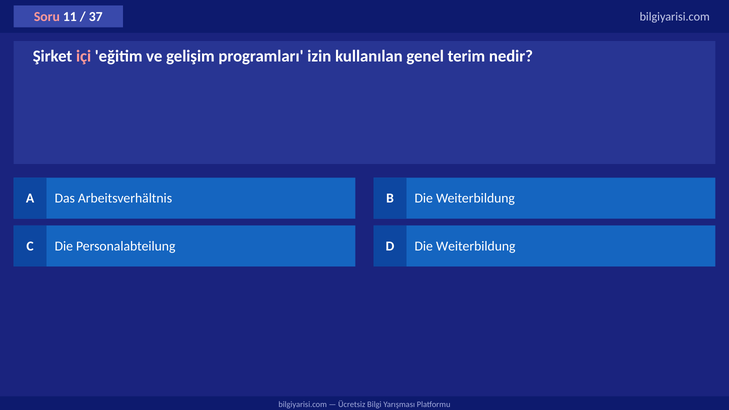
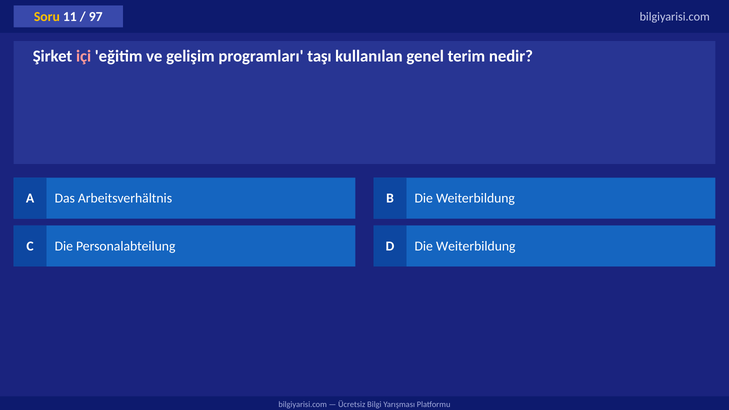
Soru colour: pink -> yellow
37: 37 -> 97
izin: izin -> taşı
